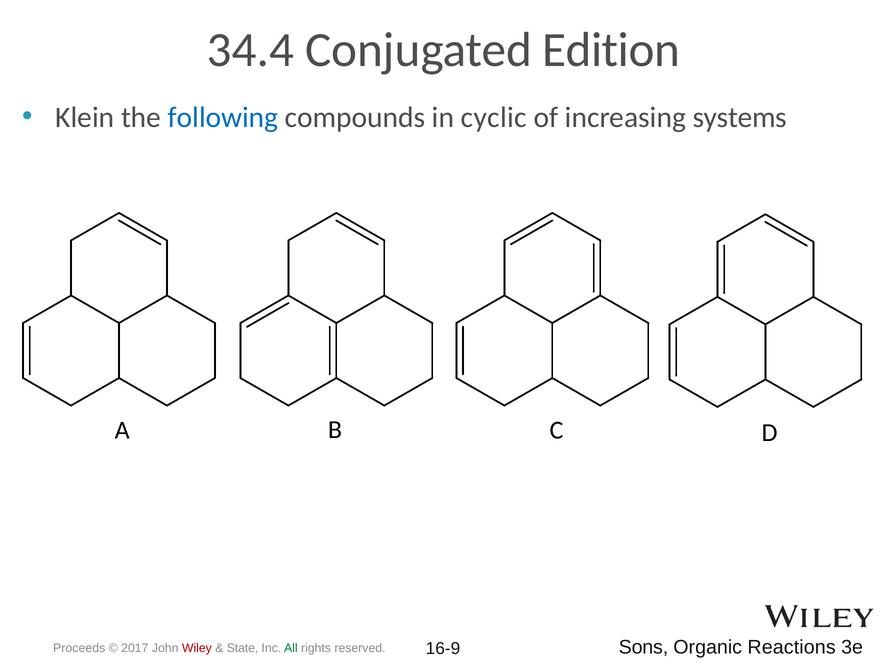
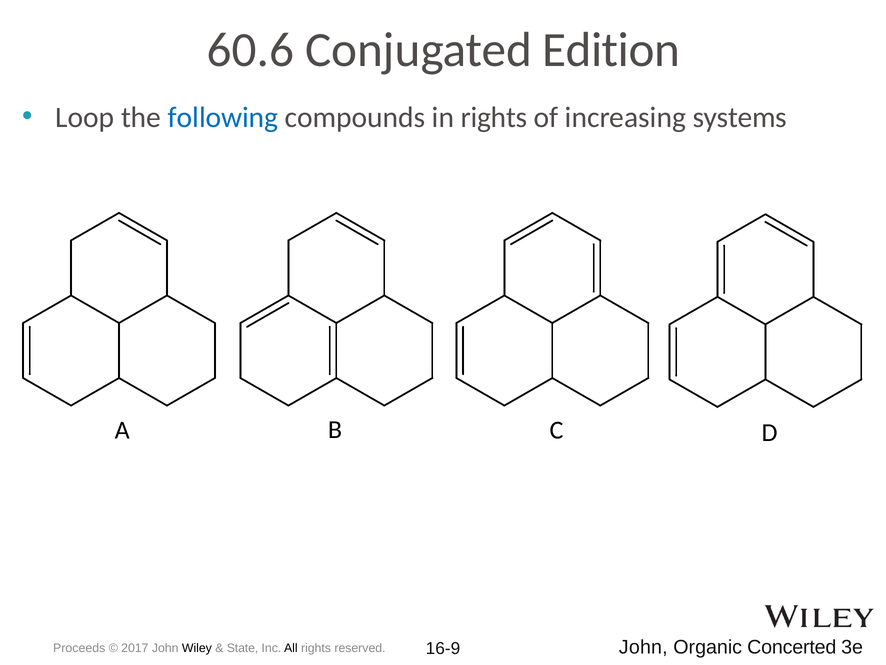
34.4: 34.4 -> 60.6
Klein: Klein -> Loop
in cyclic: cyclic -> rights
Wiley colour: red -> black
All colour: green -> black
reserved Sons: Sons -> John
Reactions: Reactions -> Concerted
